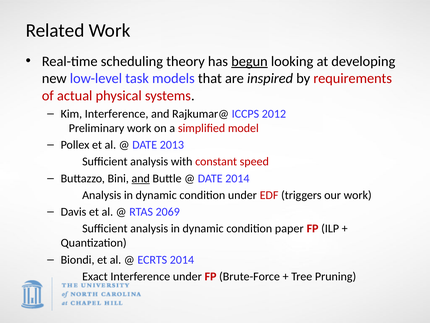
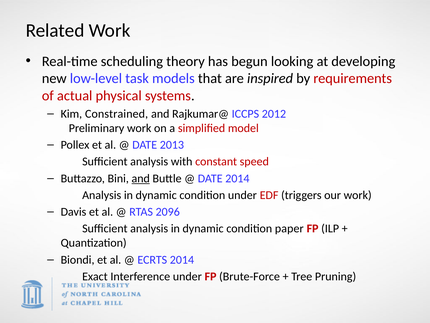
begun underline: present -> none
Kim Interference: Interference -> Constrained
2069: 2069 -> 2096
